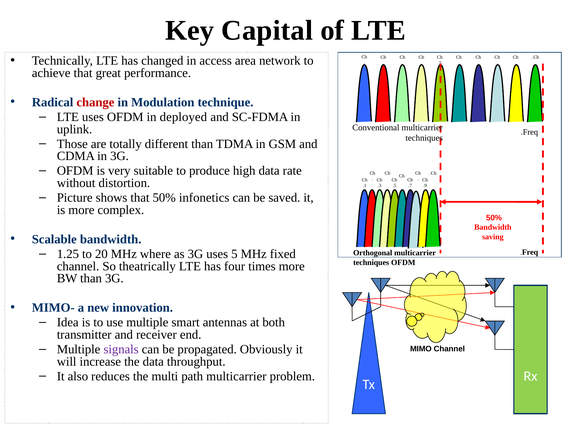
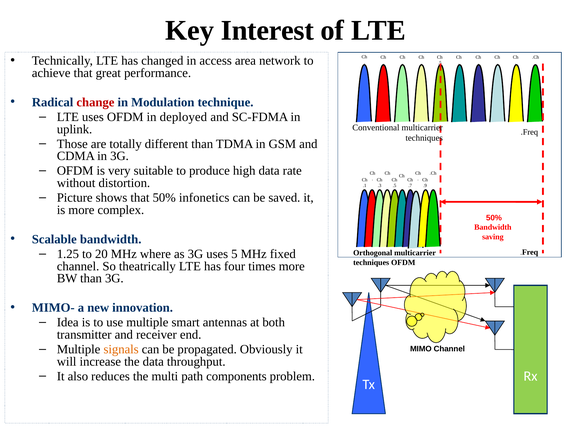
Capital: Capital -> Interest
signals colour: purple -> orange
path multicarrier: multicarrier -> components
